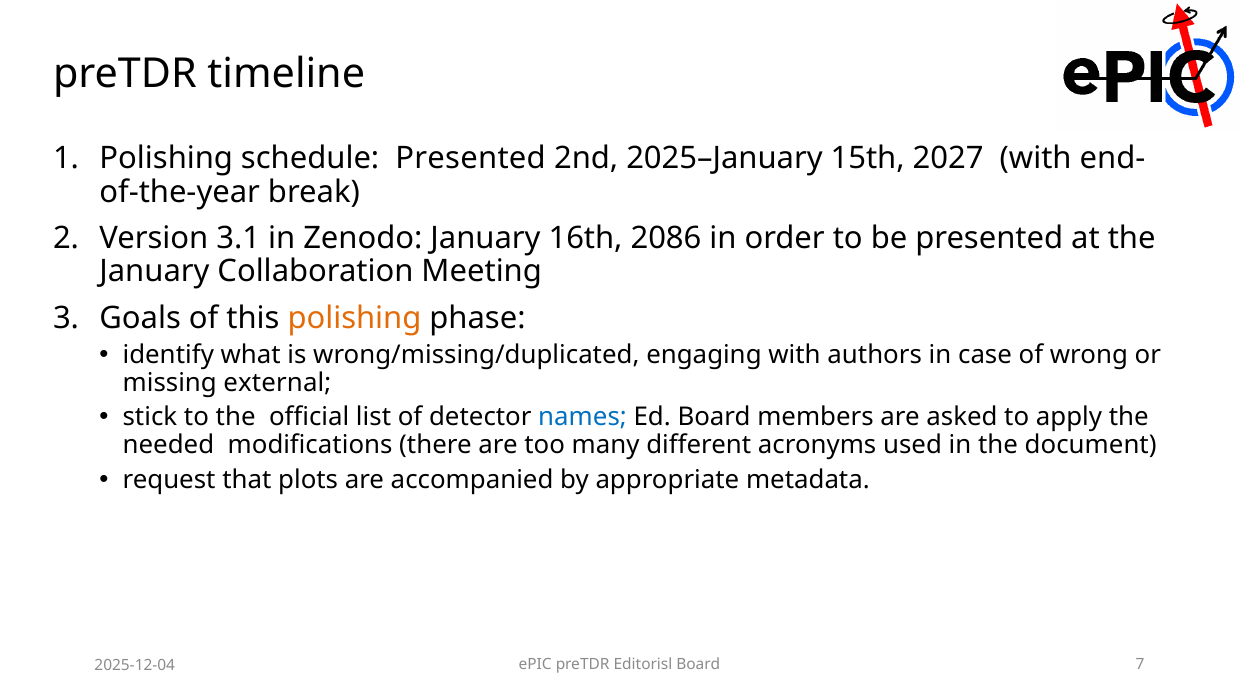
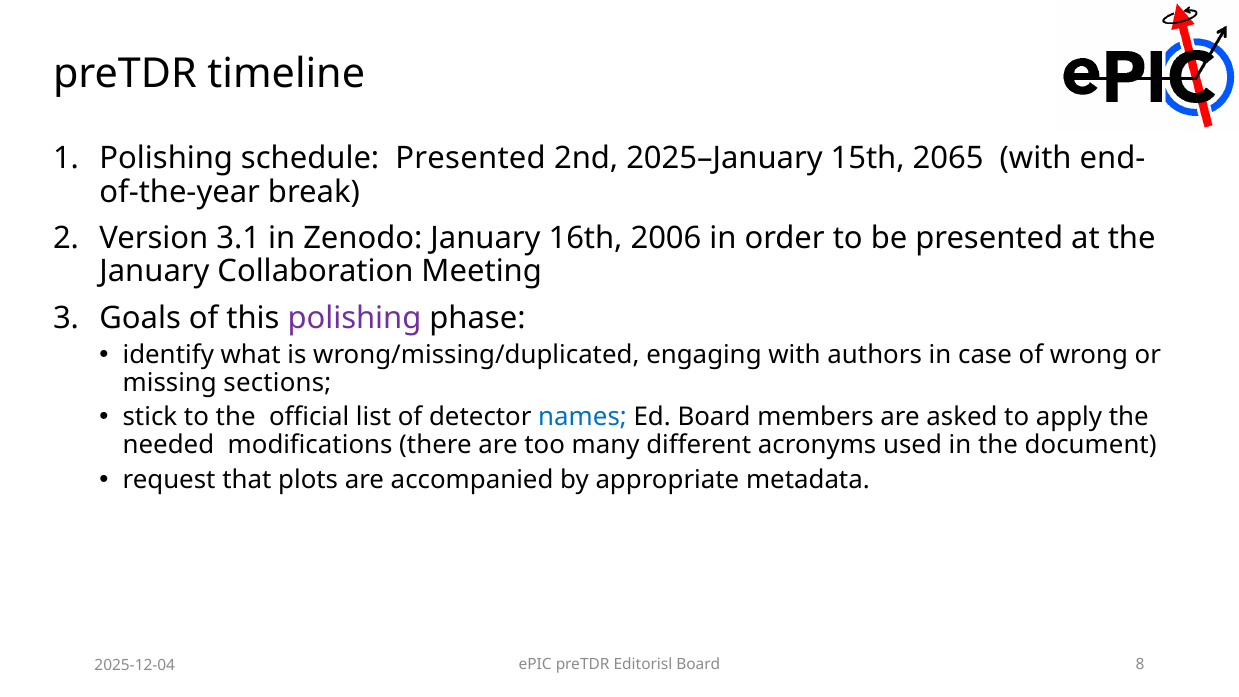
2027: 2027 -> 2065
2086: 2086 -> 2006
polishing at (354, 318) colour: orange -> purple
external: external -> sections
7: 7 -> 8
